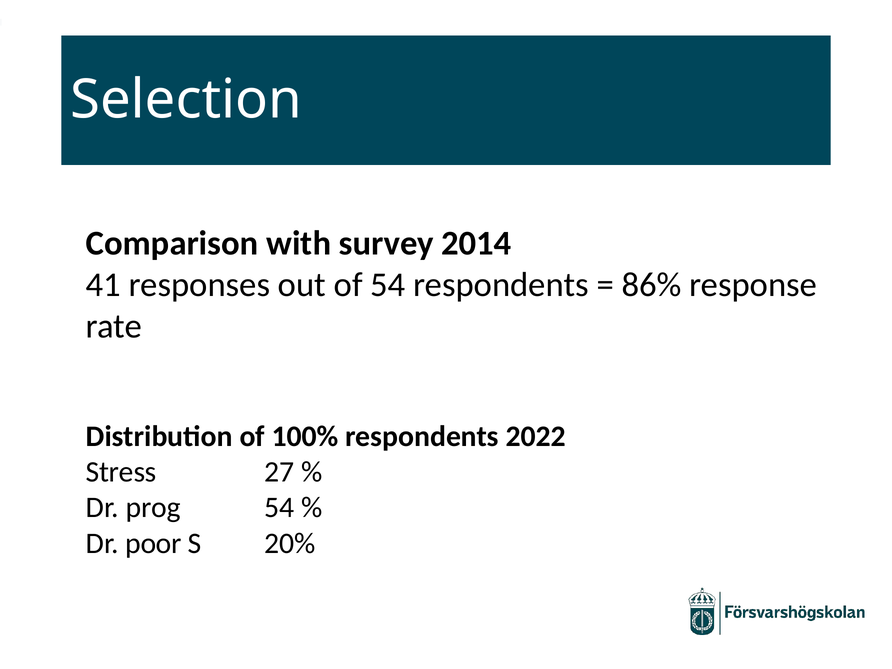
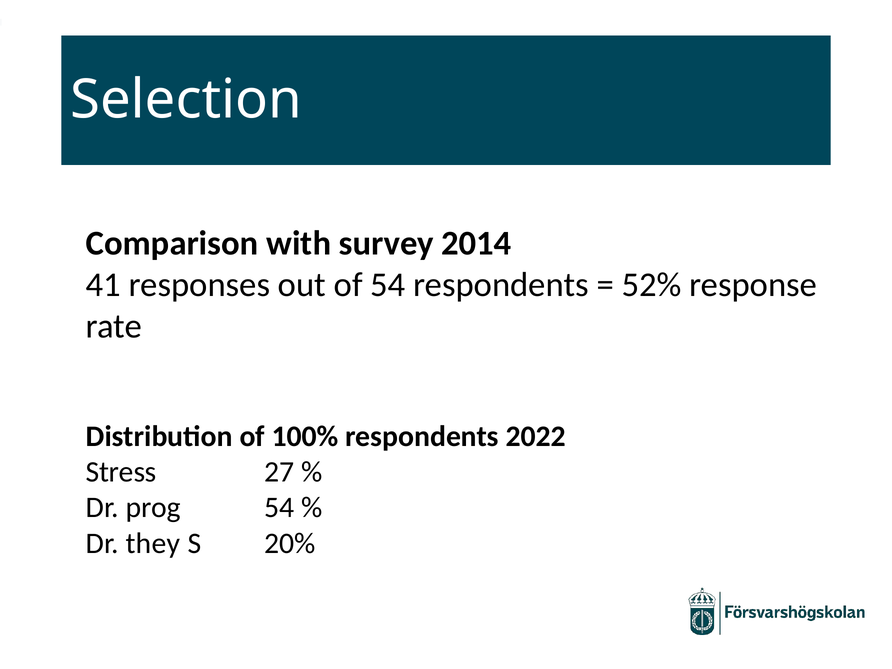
86%: 86% -> 52%
poor: poor -> they
